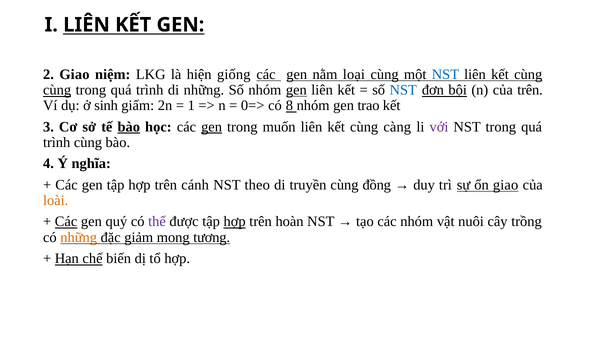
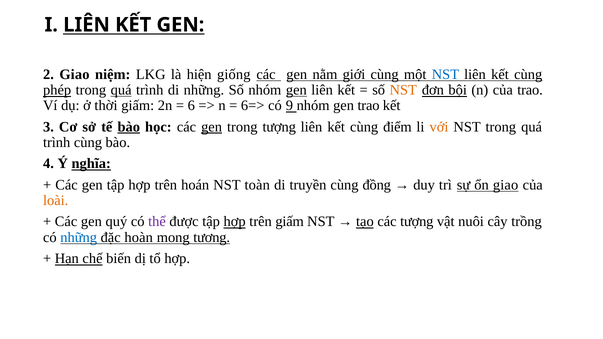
loại: loại -> giới
cùng at (57, 90): cùng -> phép
quá at (121, 90) underline: none -> present
NST at (403, 90) colour: blue -> orange
của trên: trên -> trao
sinh: sinh -> thời
1: 1 -> 6
0=>: 0=> -> 6=>
8: 8 -> 9
trong muốn: muốn -> tượng
càng: càng -> điểm
với colour: purple -> orange
nghĩa underline: none -> present
cánh: cánh -> hoán
theo: theo -> toàn
Các at (66, 222) underline: present -> none
trên hoàn: hoàn -> giấm
tạo underline: none -> present
các nhóm: nhóm -> tượng
những at (79, 237) colour: orange -> blue
giảm: giảm -> hoàn
